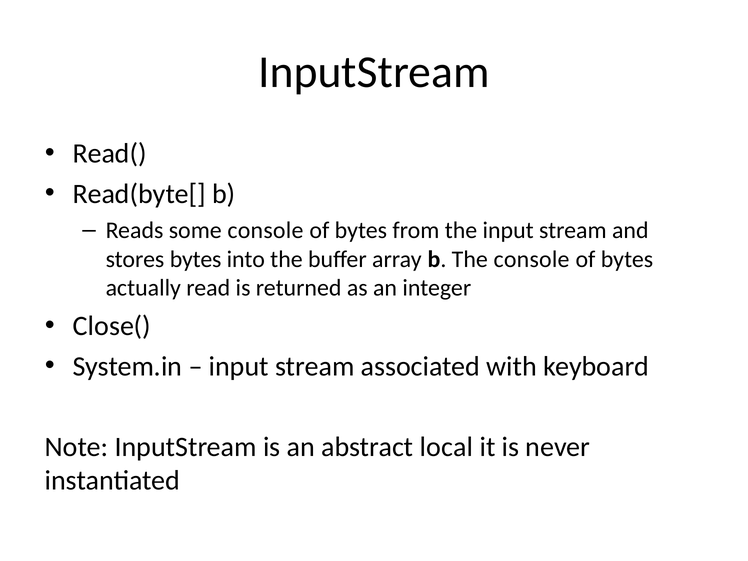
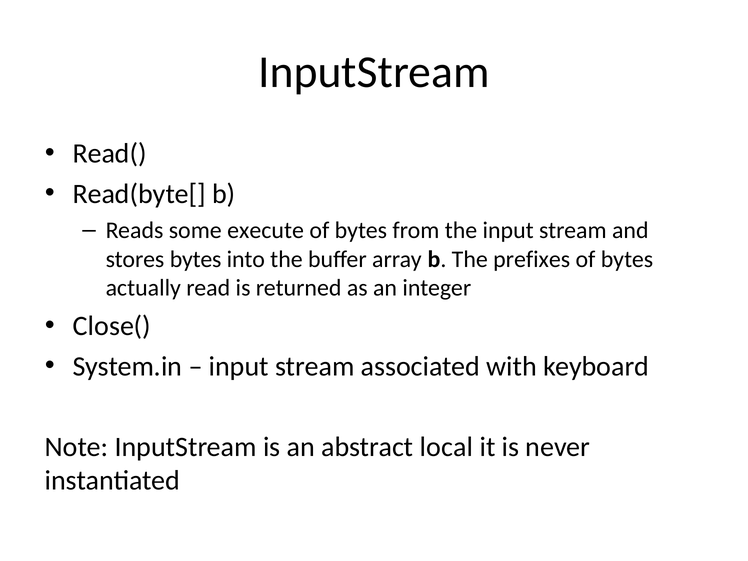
some console: console -> execute
The console: console -> prefixes
